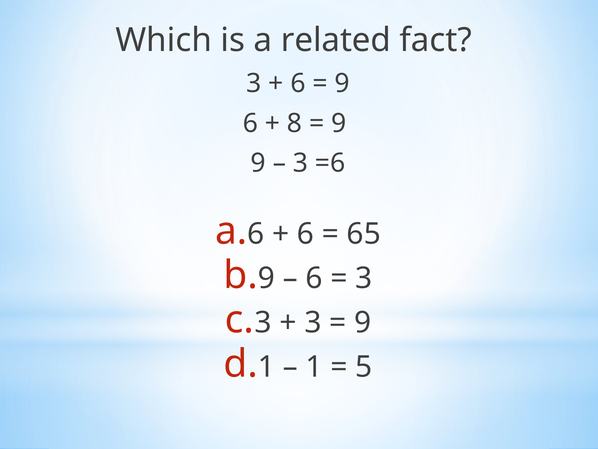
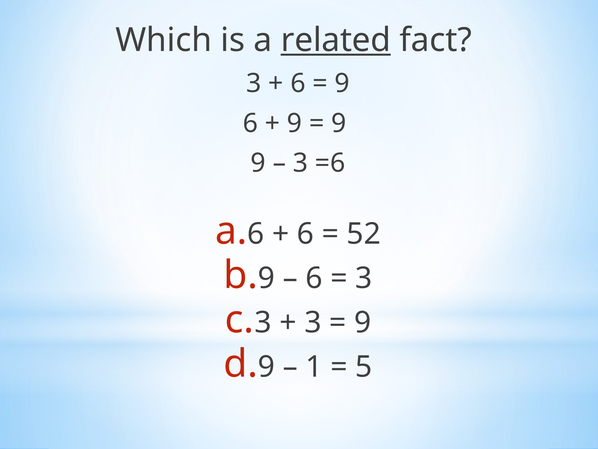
related underline: none -> present
8 at (295, 123): 8 -> 9
65: 65 -> 52
1 at (266, 367): 1 -> 9
